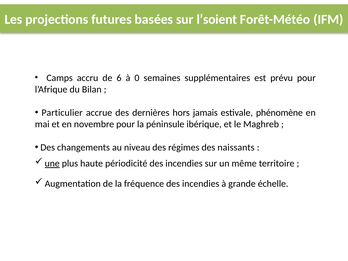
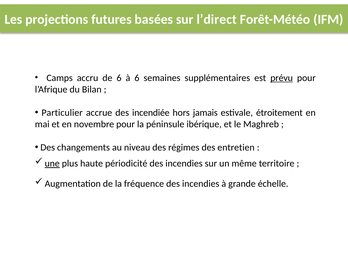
l’soient: l’soient -> l’direct
à 0: 0 -> 6
prévu underline: none -> present
dernières: dernières -> incendiée
phénomène: phénomène -> étroitement
naissants: naissants -> entretien
